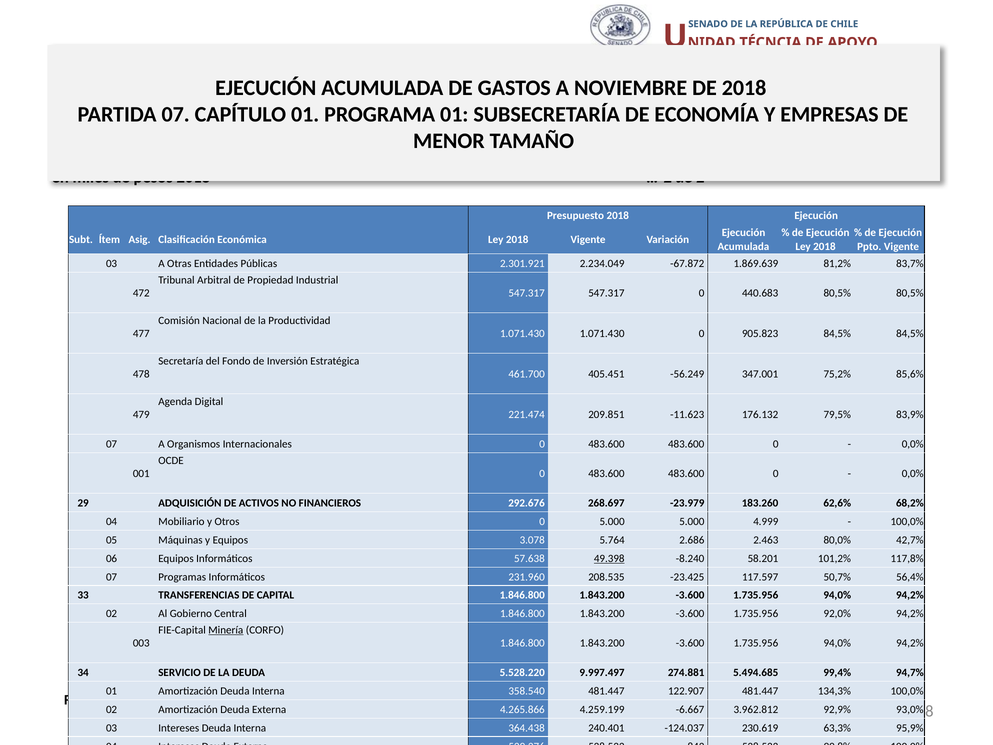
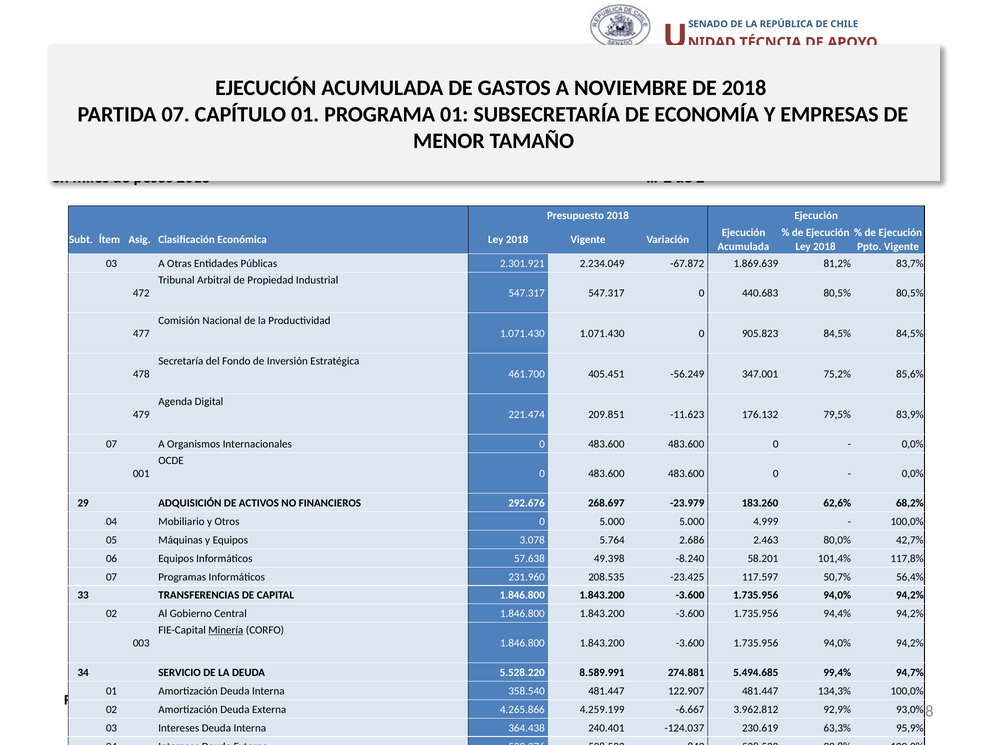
49.398 underline: present -> none
101,2%: 101,2% -> 101,4%
92,0%: 92,0% -> 94,4%
9.997.497: 9.997.497 -> 8.589.991
